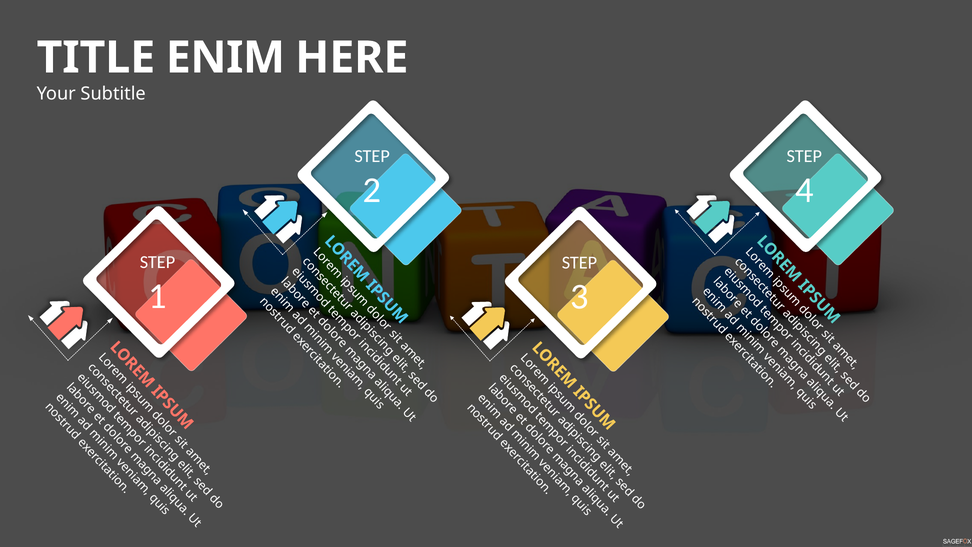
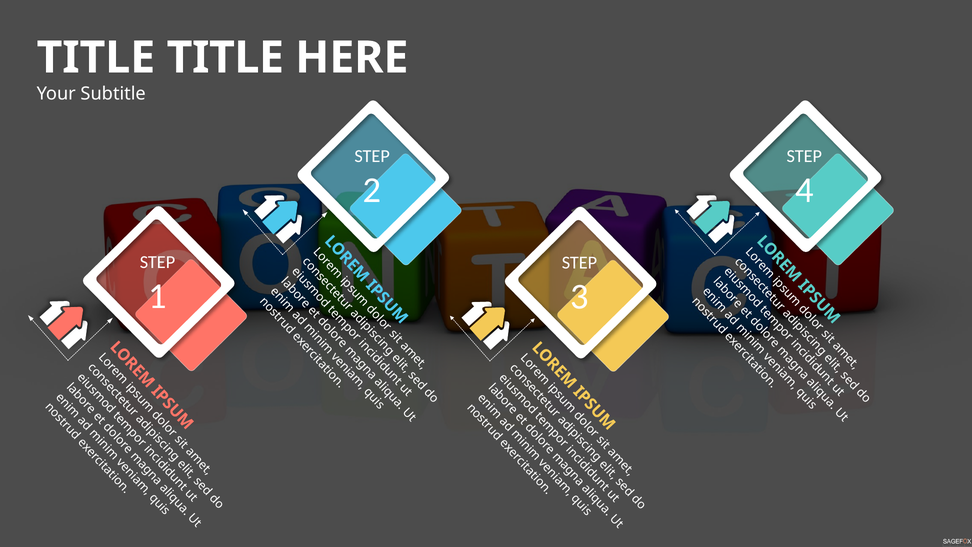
ENIM at (225, 58): ENIM -> TITLE
